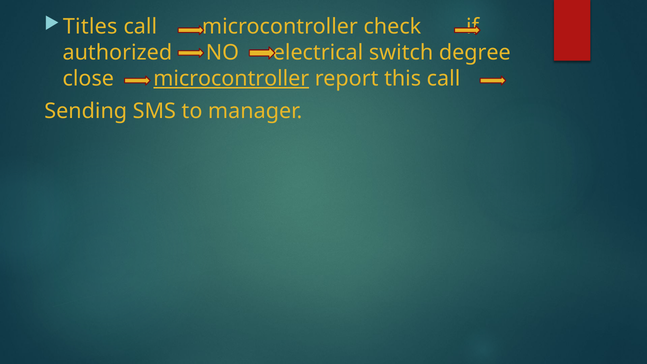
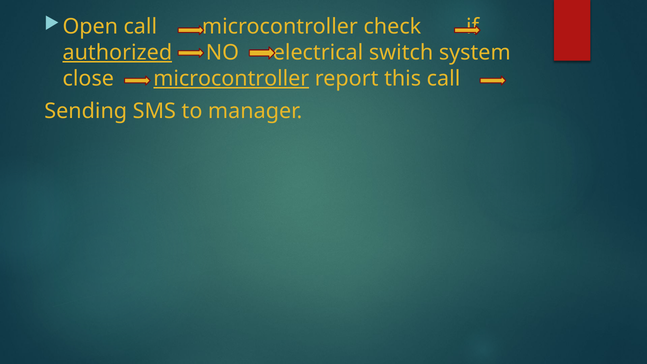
Titles: Titles -> Open
authorized underline: none -> present
degree: degree -> system
